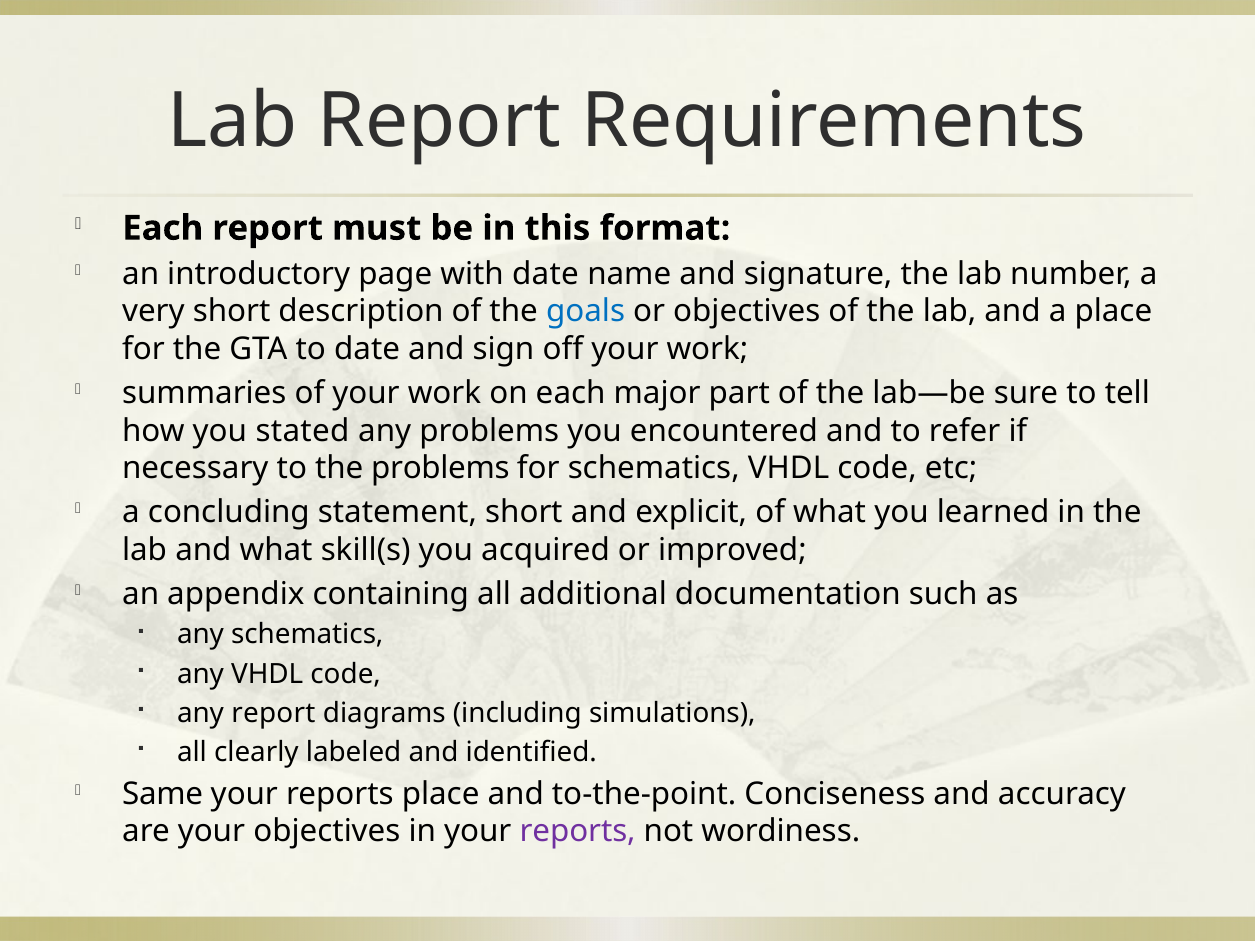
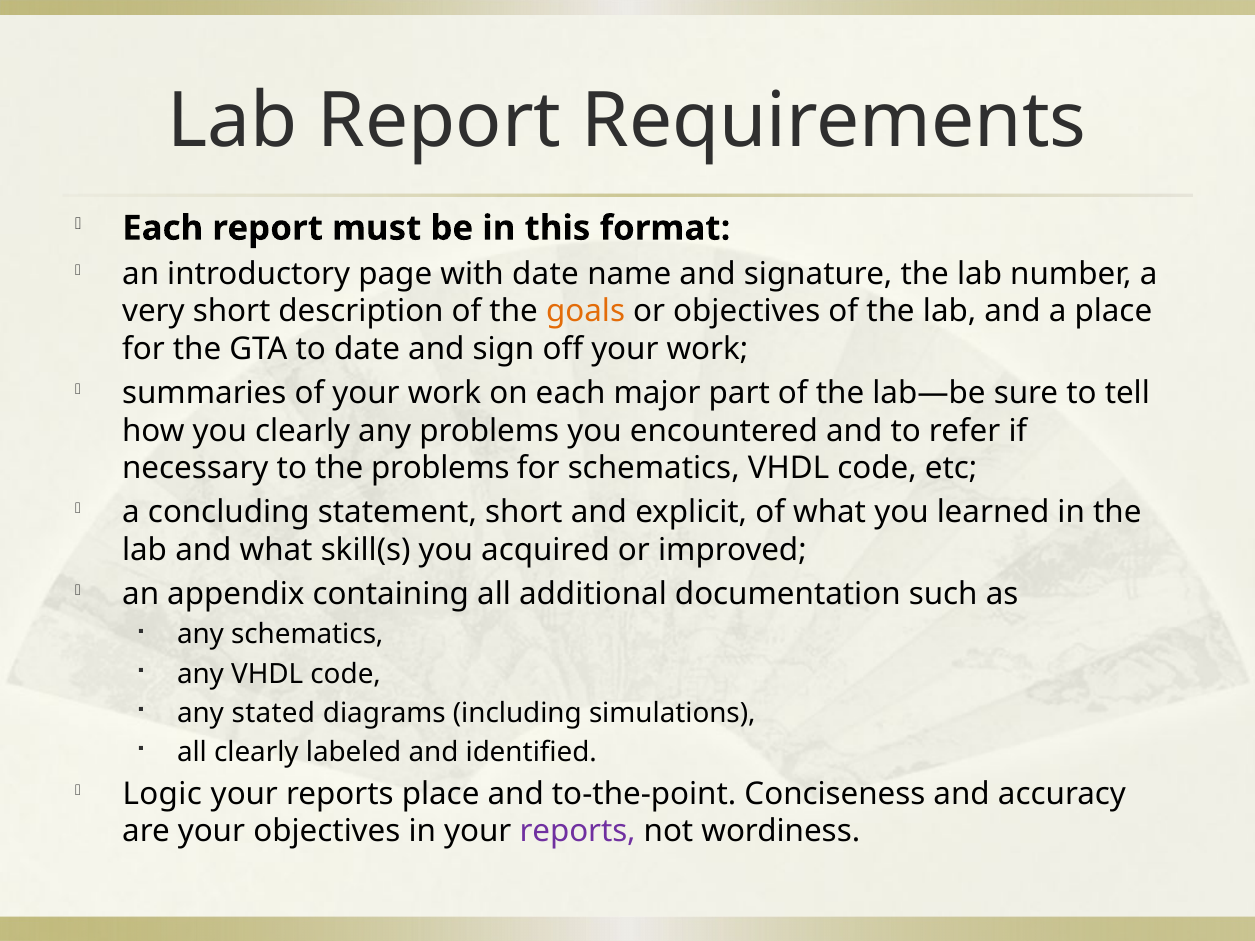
goals colour: blue -> orange
you stated: stated -> clearly
any report: report -> stated
Same: Same -> Logic
